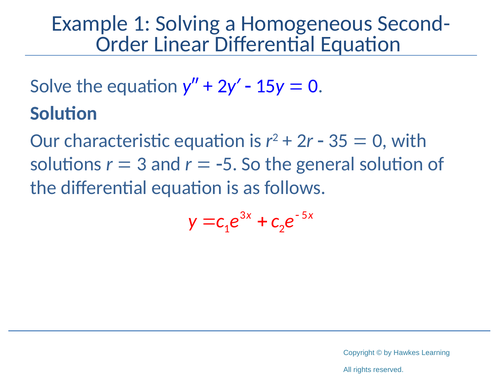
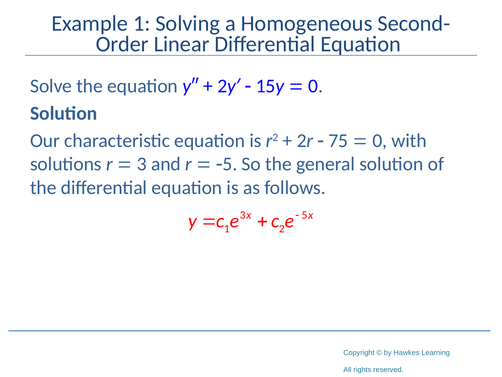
35: 35 -> 75
